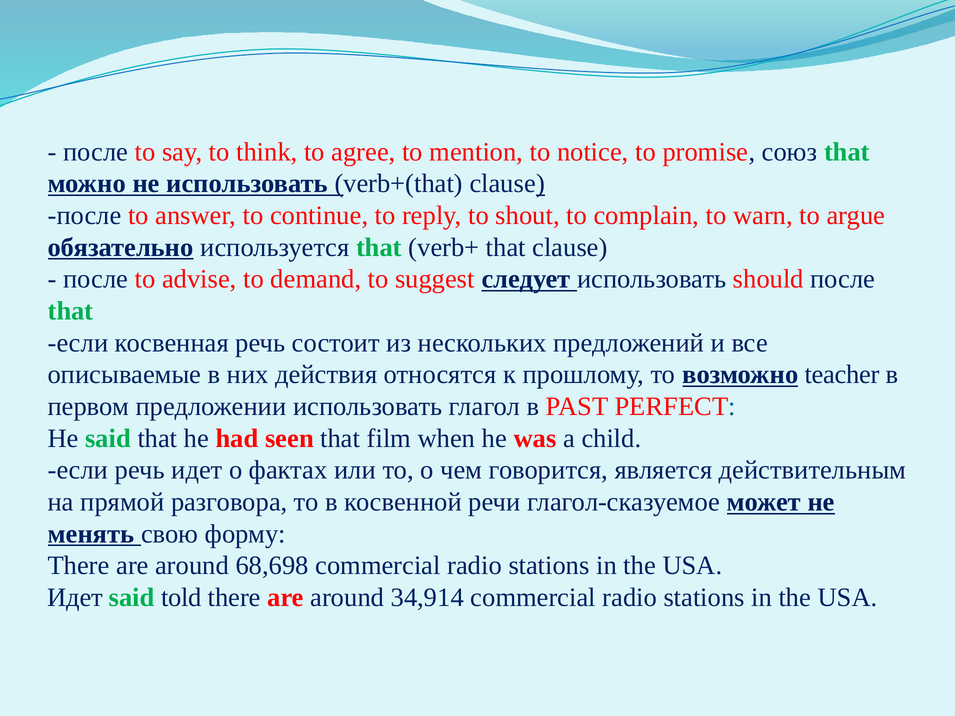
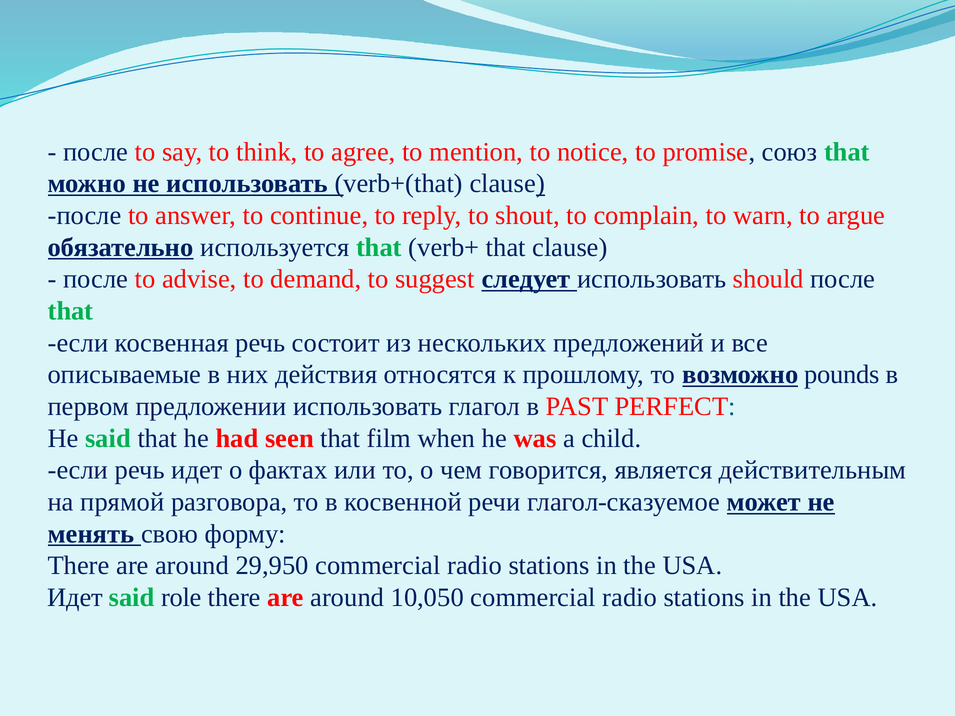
teacher: teacher -> pounds
68,698: 68,698 -> 29,950
told: told -> role
34,914: 34,914 -> 10,050
